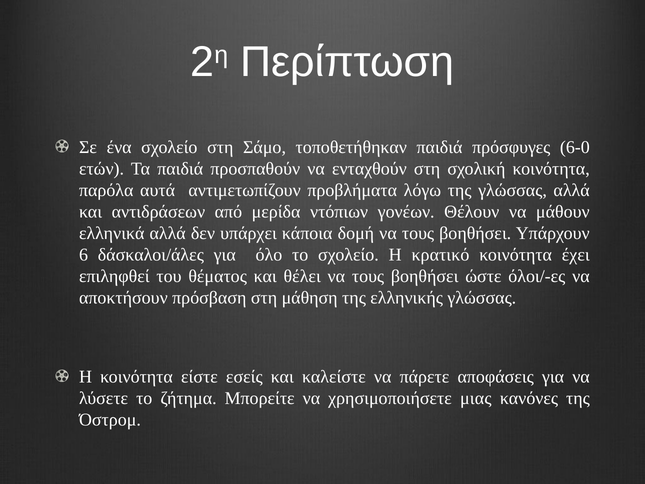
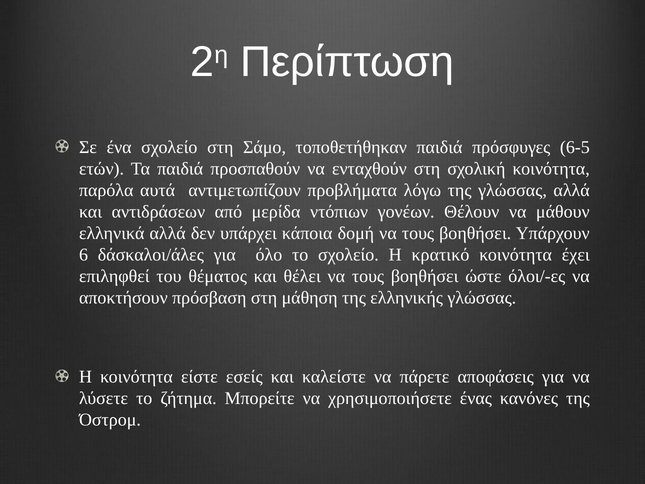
6-0: 6-0 -> 6-5
μιας: μιας -> ένας
